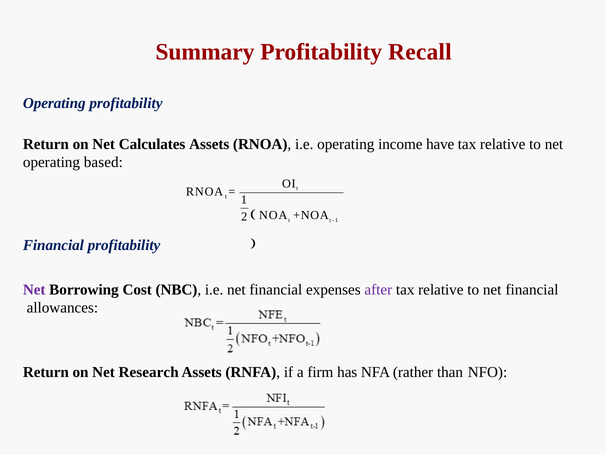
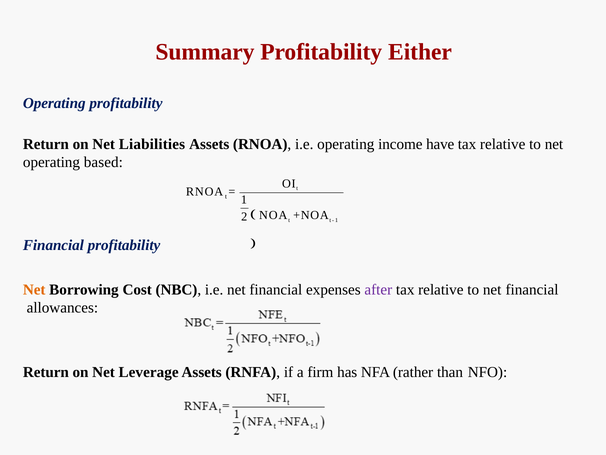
Recall: Recall -> Either
Calculates: Calculates -> Liabilities
Net at (34, 289) colour: purple -> orange
Research: Research -> Leverage
